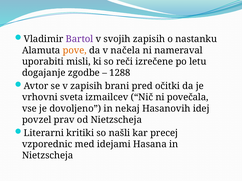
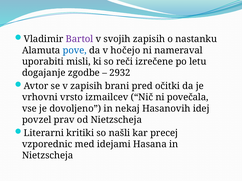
pove colour: orange -> blue
načela: načela -> hočejo
1288: 1288 -> 2932
sveta: sveta -> vrsto
